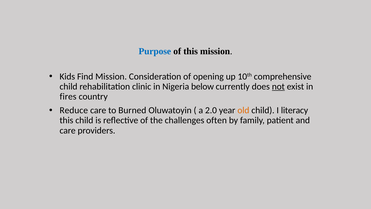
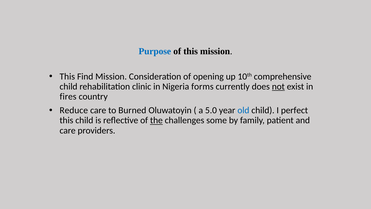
Kids at (67, 76): Kids -> This
below: below -> forms
2.0: 2.0 -> 5.0
old colour: orange -> blue
literacy: literacy -> perfect
the underline: none -> present
often: often -> some
